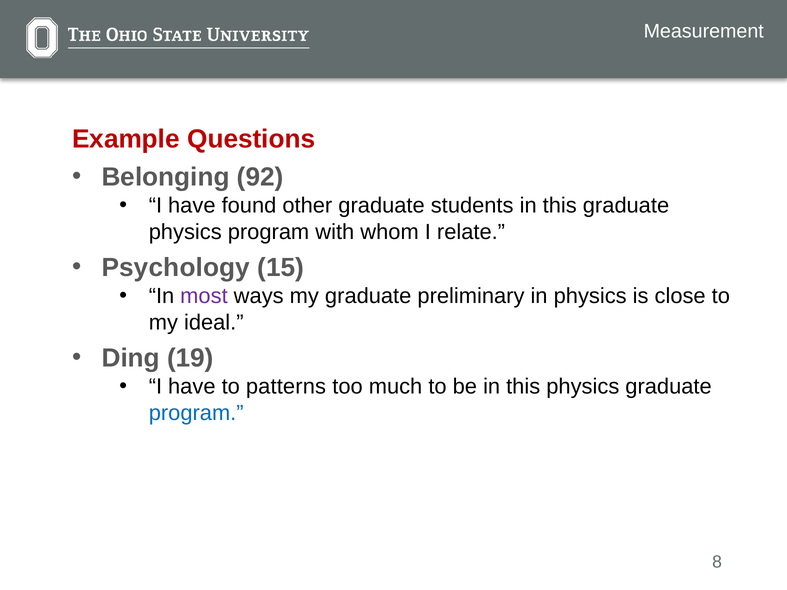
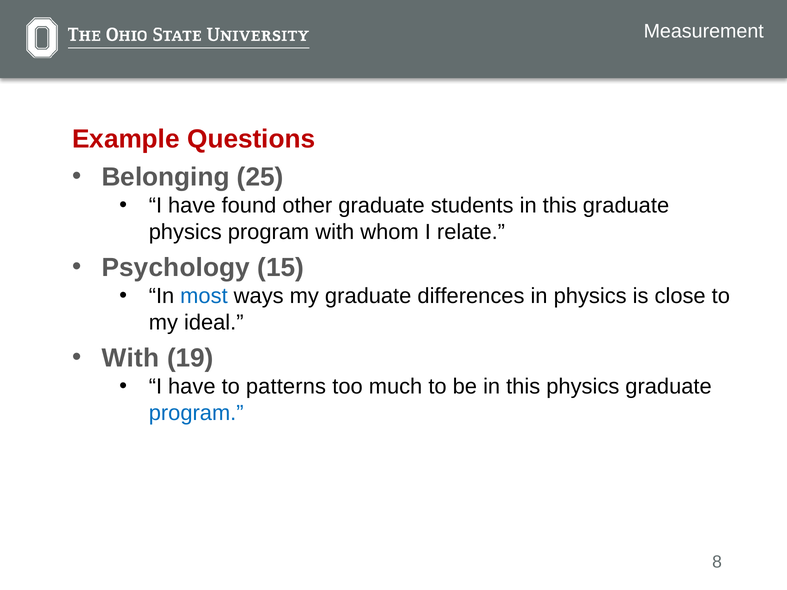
92: 92 -> 25
most colour: purple -> blue
preliminary: preliminary -> differences
Ding at (131, 358): Ding -> With
